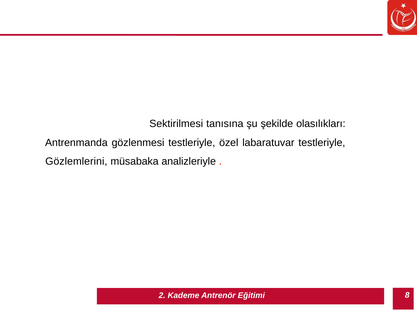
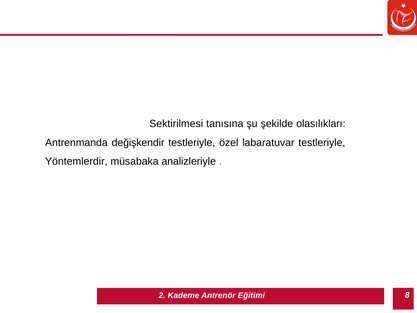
gözlenmesi: gözlenmesi -> değişkendir
Gözlemlerini: Gözlemlerini -> Yöntemlerdir
